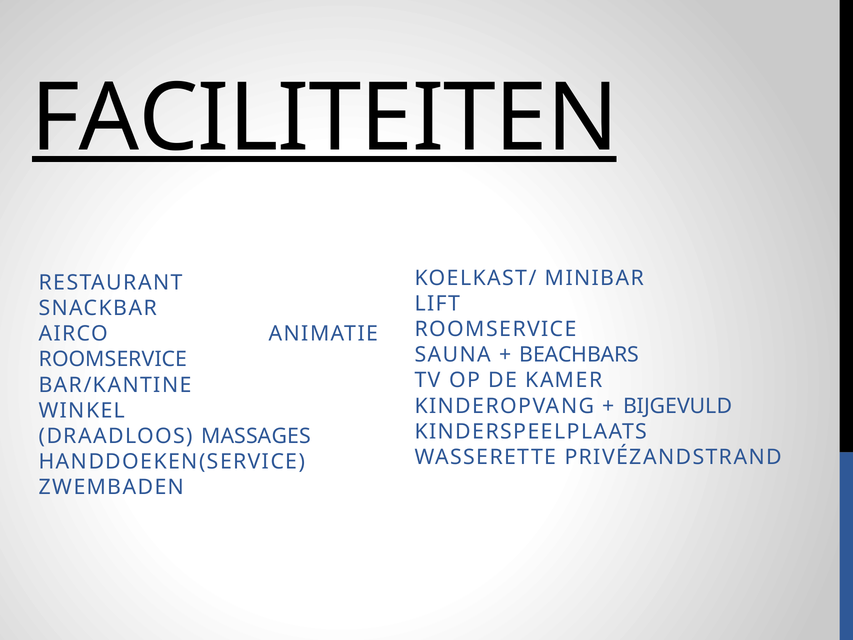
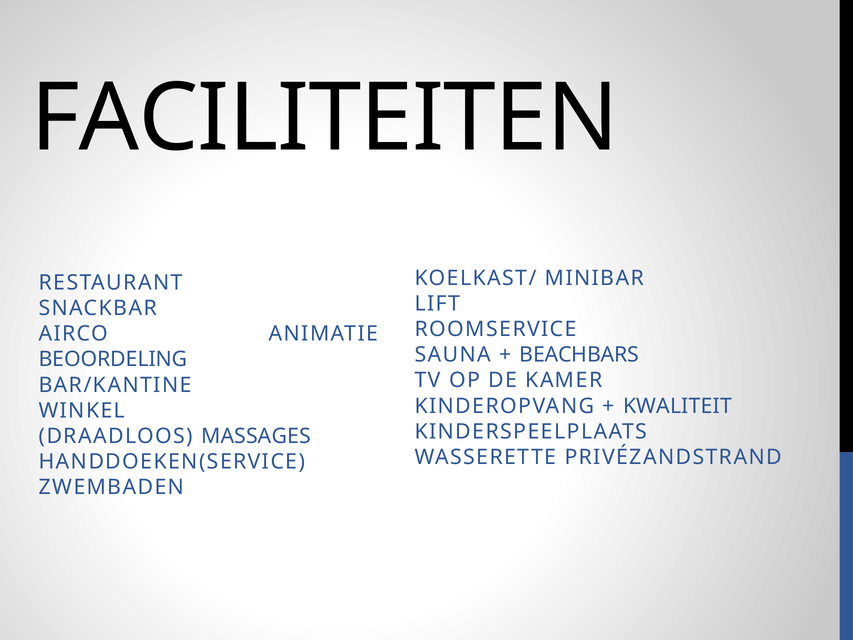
FACILITEITEN underline: present -> none
ROOMSERVICE at (113, 359): ROOMSERVICE -> BEOORDELING
BIJGEVULD: BIJGEVULD -> KWALITEIT
